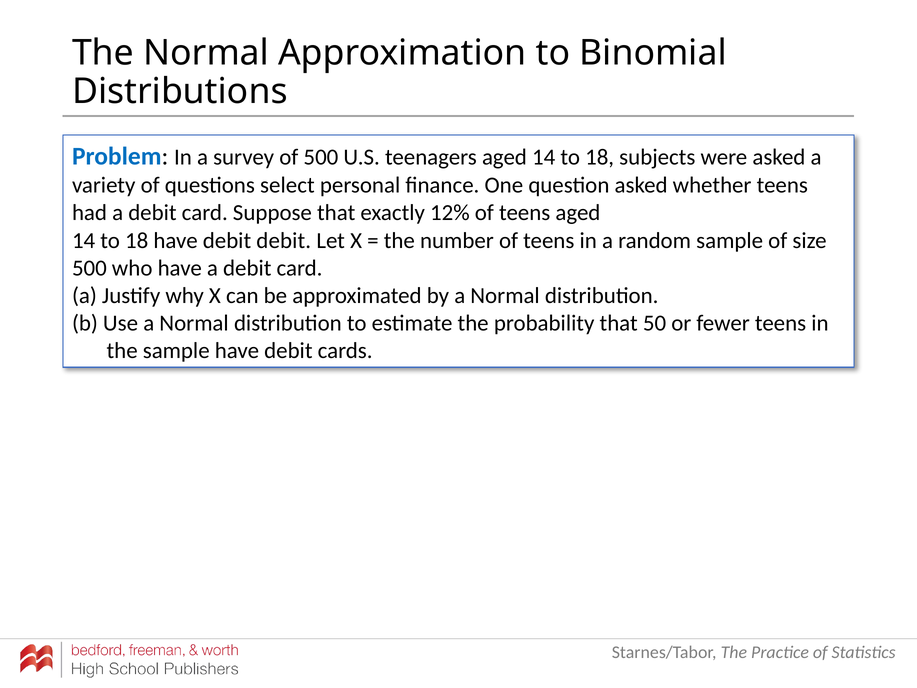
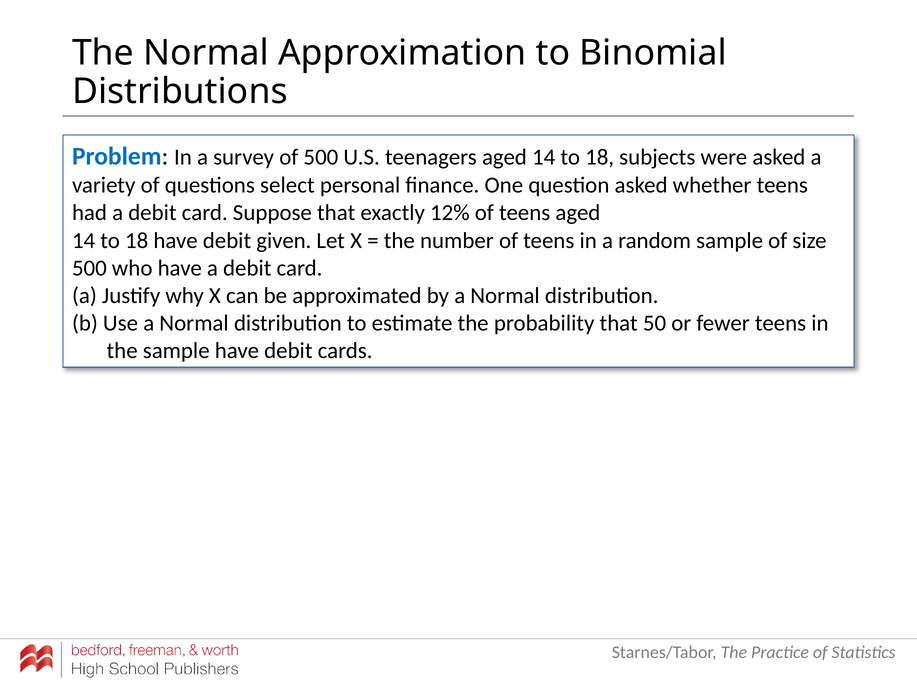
debit debit: debit -> given
